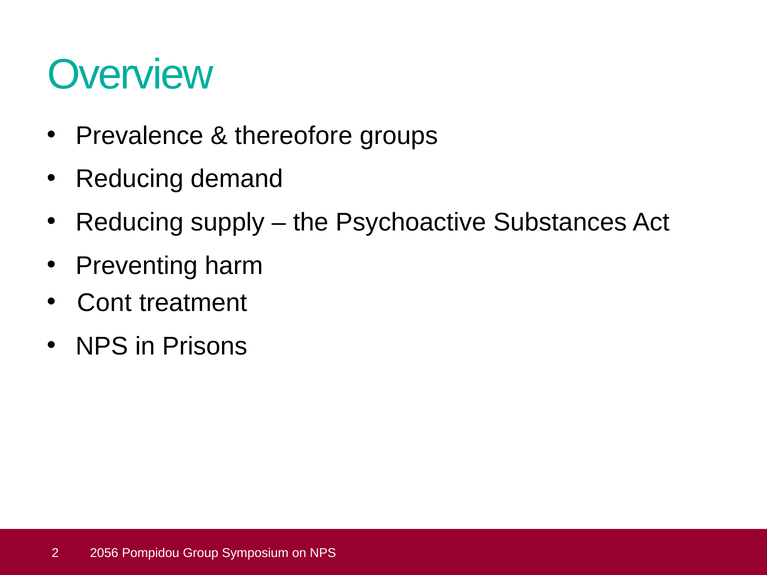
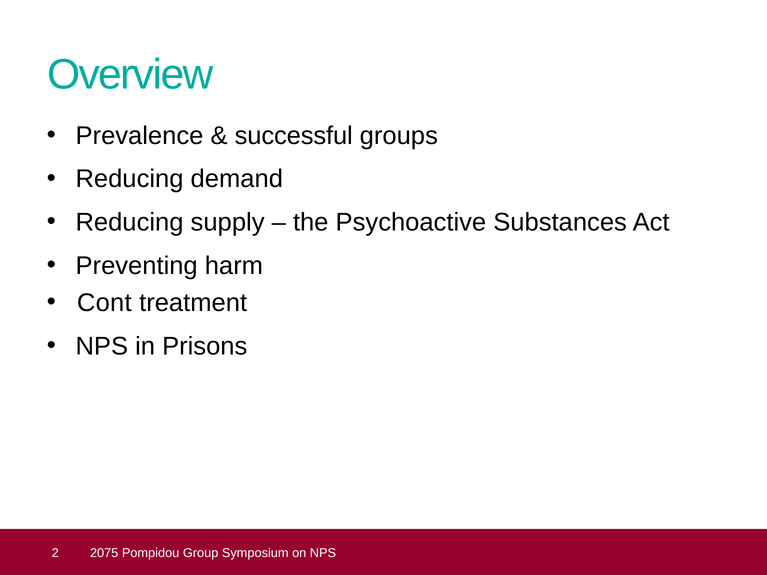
thereofore: thereofore -> successful
2056: 2056 -> 2075
